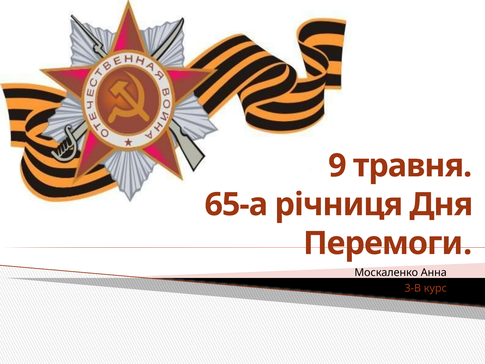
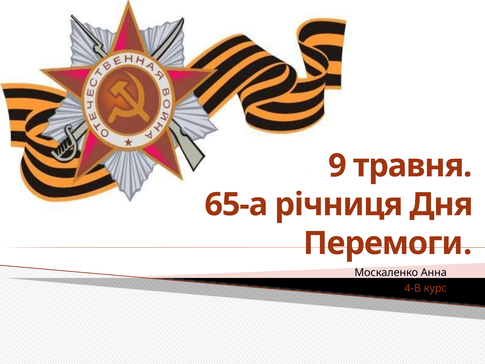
3-В: 3-В -> 4-В
